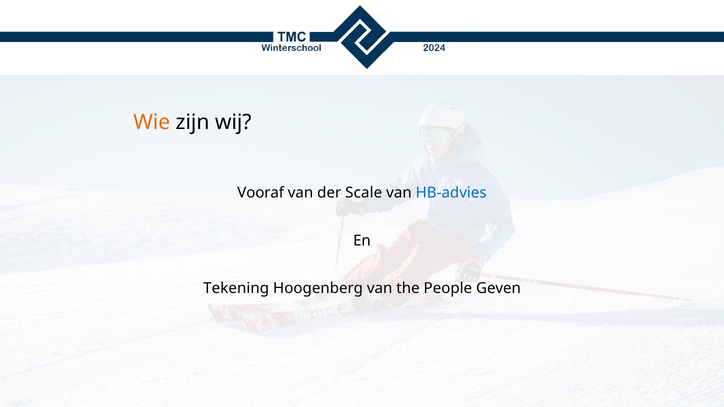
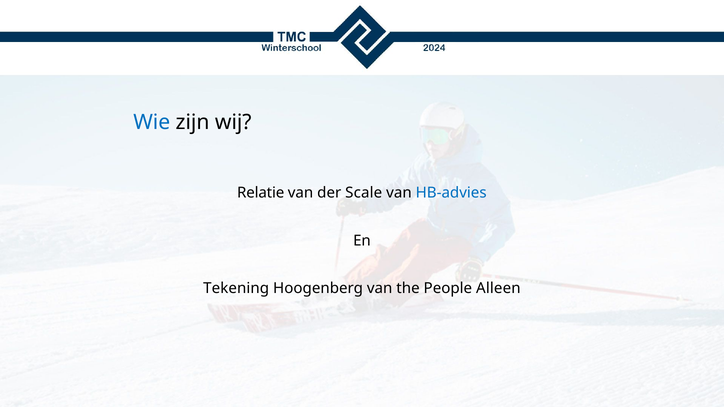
Wie colour: orange -> blue
Vooraf: Vooraf -> Relatie
Geven: Geven -> Alleen
